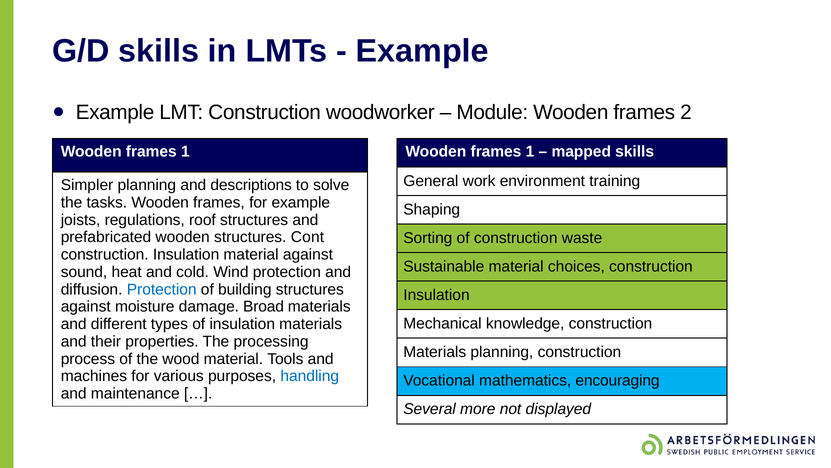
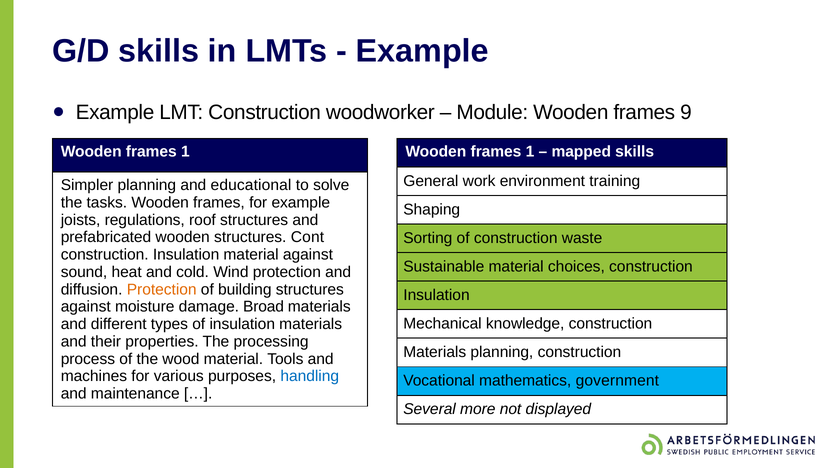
2: 2 -> 9
descriptions: descriptions -> educational
Protection at (162, 289) colour: blue -> orange
encouraging: encouraging -> government
